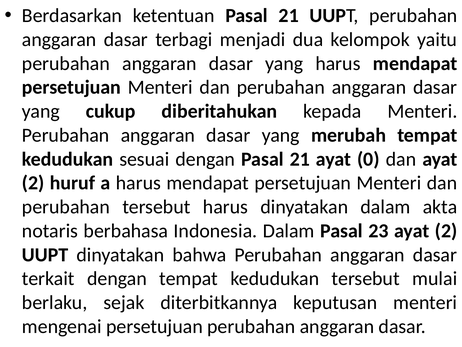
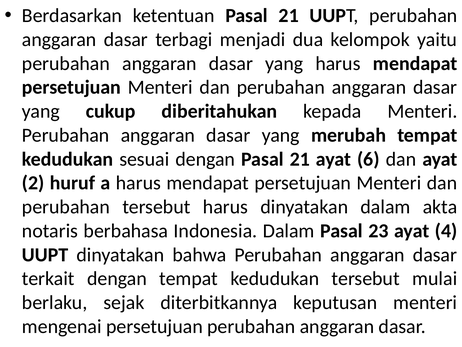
0: 0 -> 6
23 ayat 2: 2 -> 4
